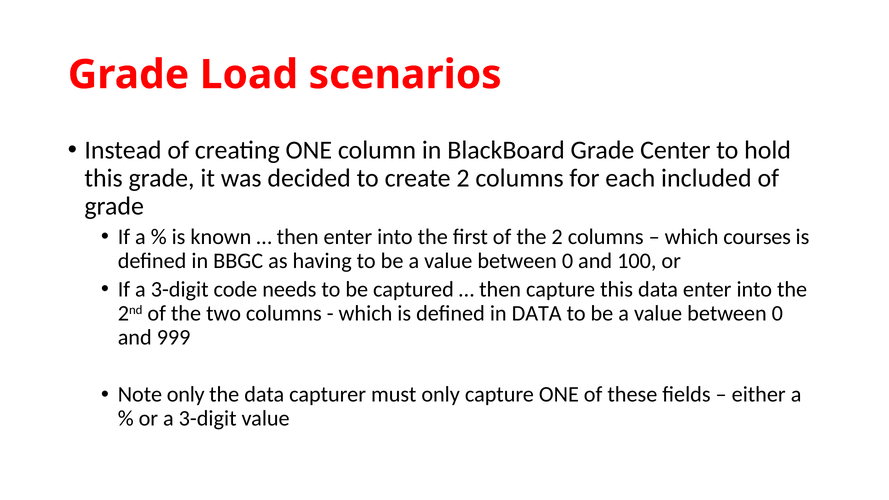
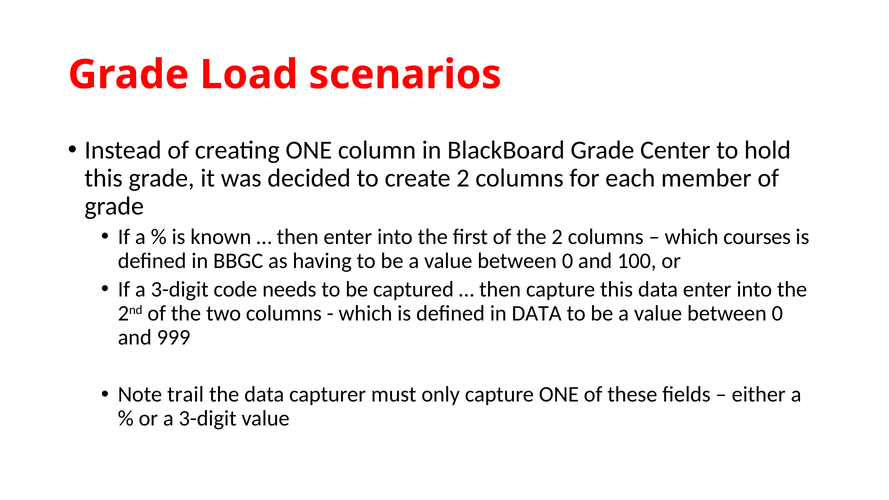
included: included -> member
Note only: only -> trail
